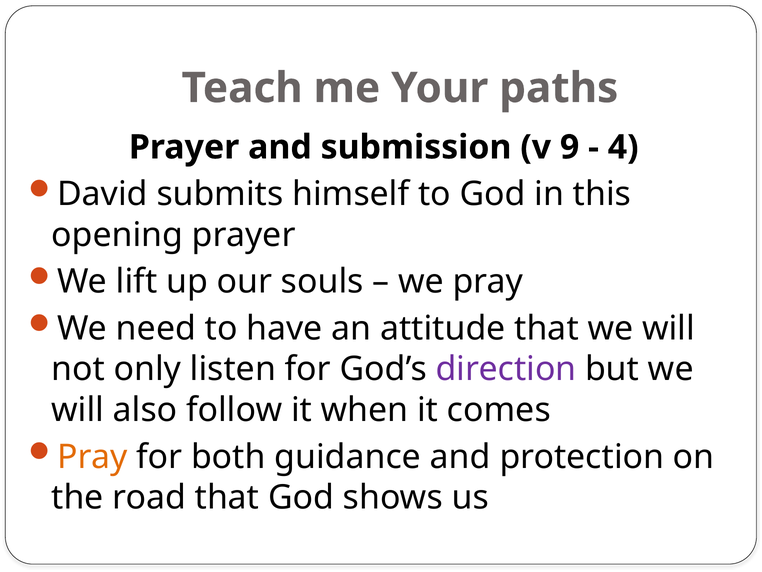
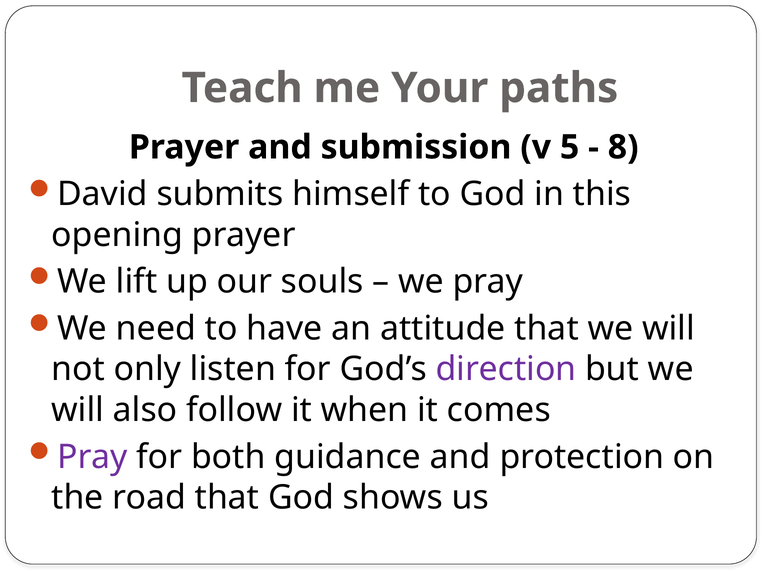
9: 9 -> 5
4: 4 -> 8
Pray at (92, 456) colour: orange -> purple
